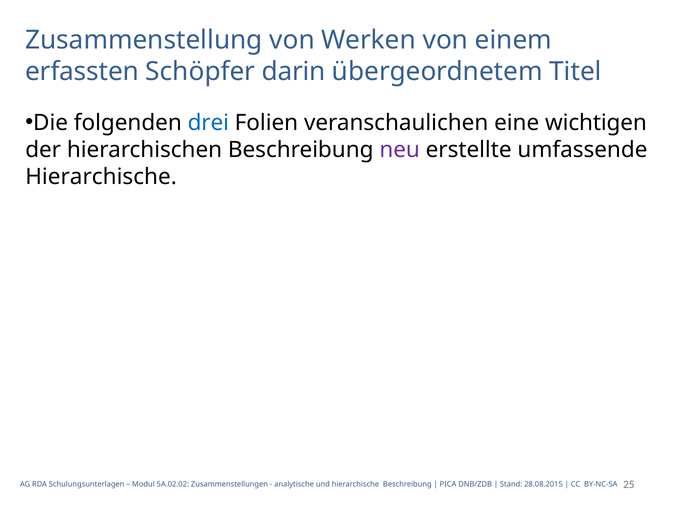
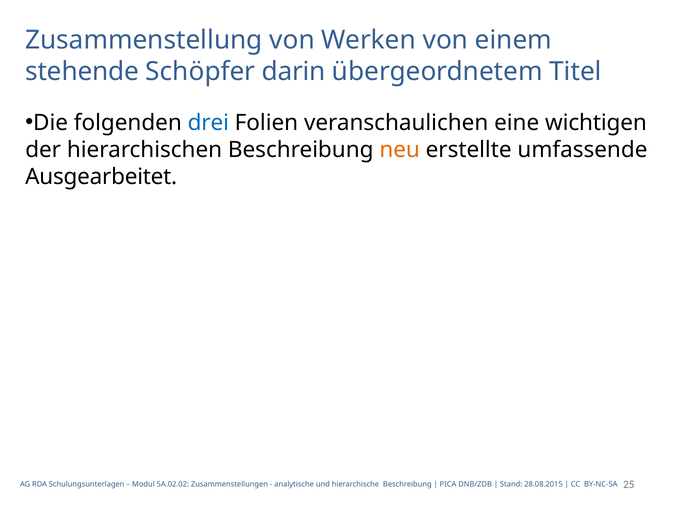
erfassten: erfassten -> stehende
neu colour: purple -> orange
Hierarchische at (101, 177): Hierarchische -> Ausgearbeitet
